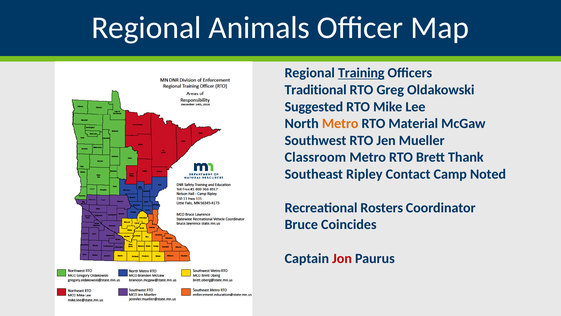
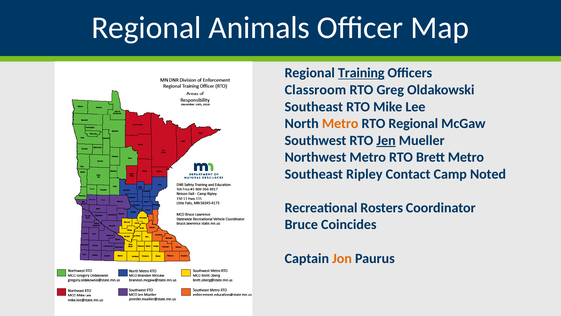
Traditional: Traditional -> Classroom
Suggested at (314, 107): Suggested -> Southeast
RTO Material: Material -> Regional
Jen underline: none -> present
Classroom: Classroom -> Northwest
Brett Thank: Thank -> Metro
Jon colour: red -> orange
